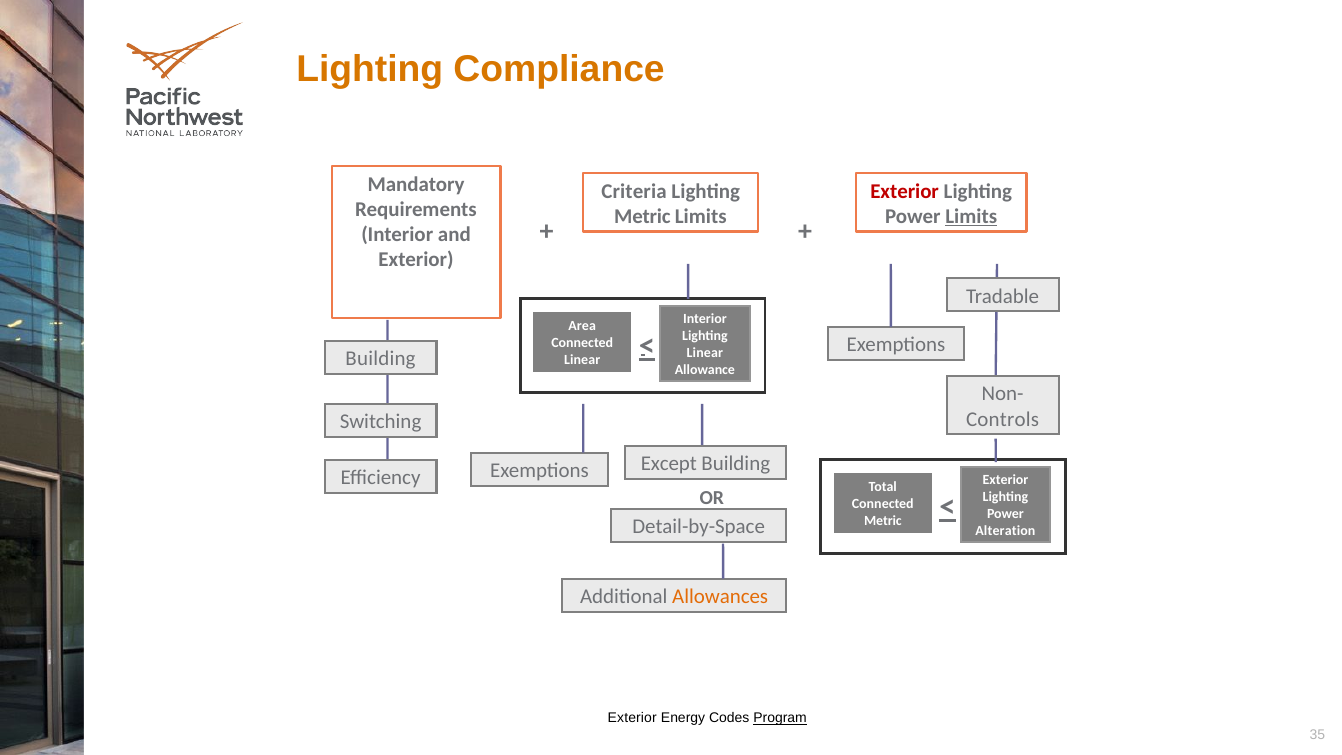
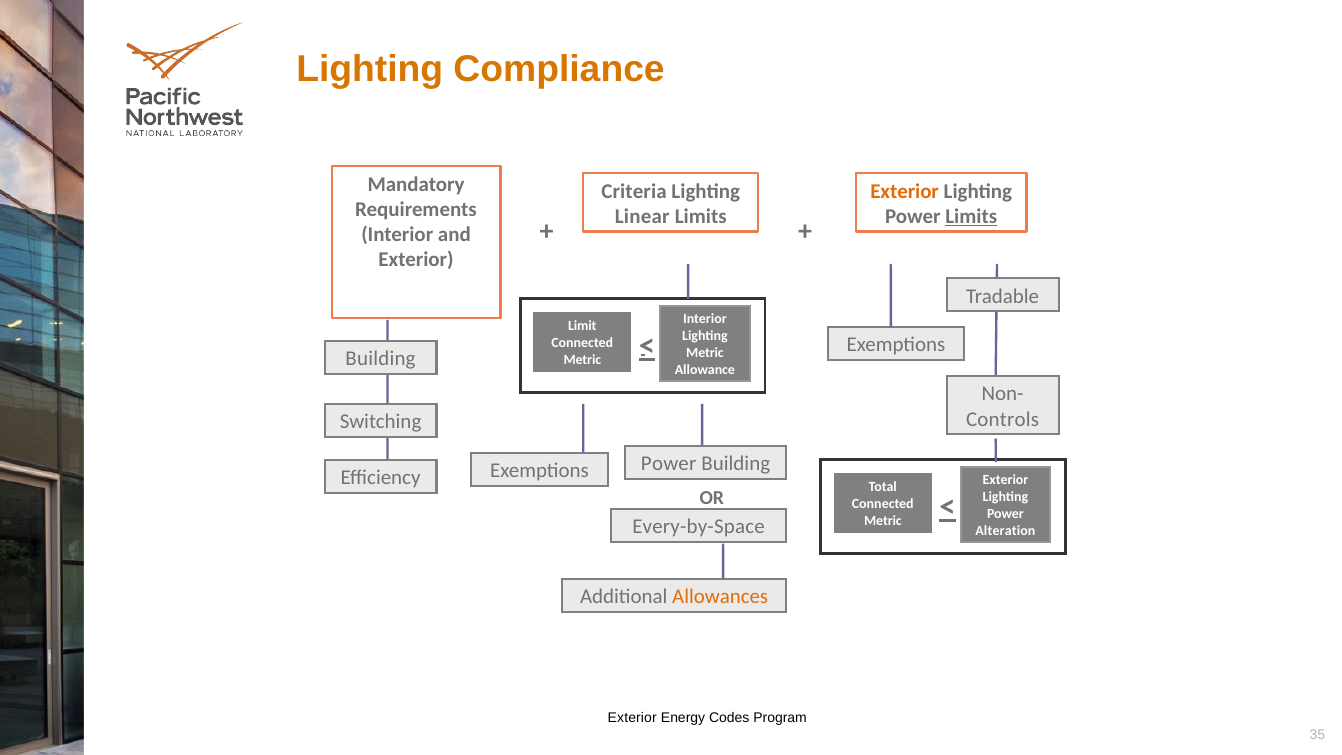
Exterior at (905, 191) colour: red -> orange
Metric at (642, 216): Metric -> Linear
Area: Area -> Limit
Linear at (705, 353): Linear -> Metric
Linear at (582, 360): Linear -> Metric
Except at (669, 464): Except -> Power
Detail-by-Space: Detail-by-Space -> Every-by-Space
Program underline: present -> none
